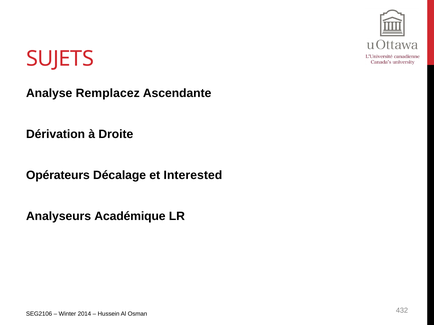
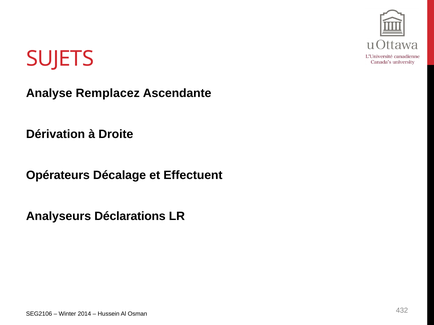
Interested: Interested -> Effectuent
Académique: Académique -> Déclarations
